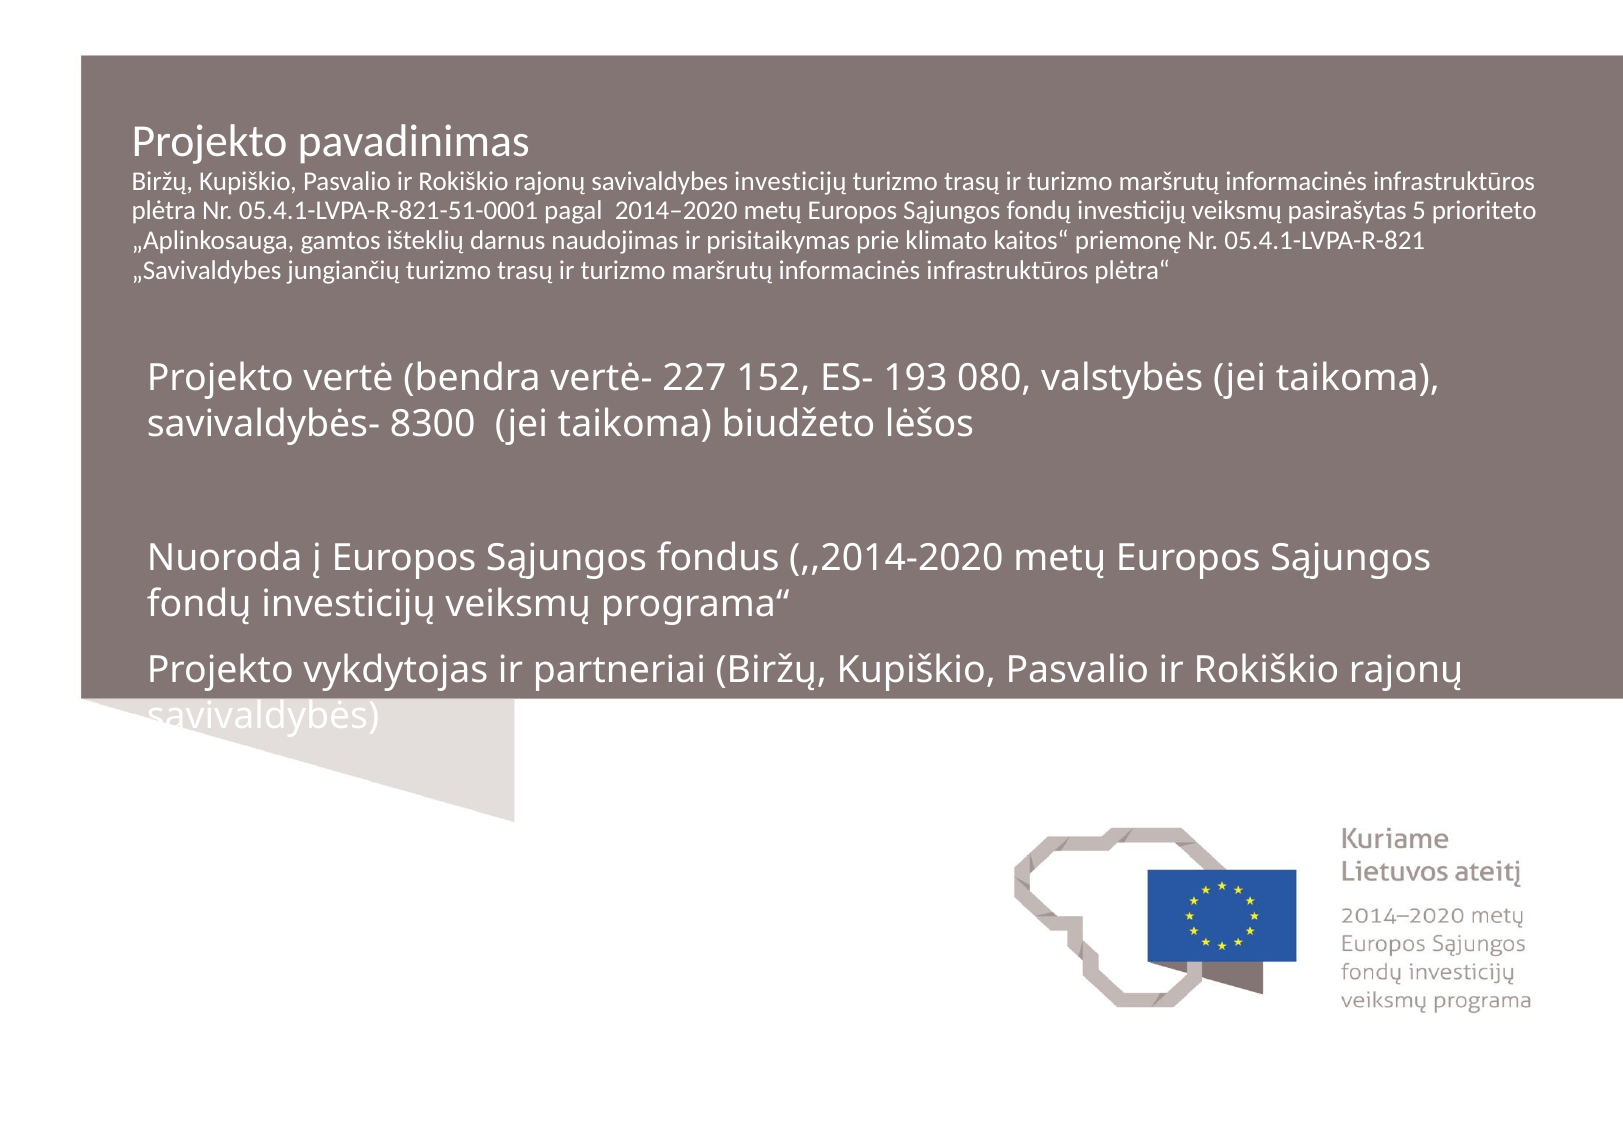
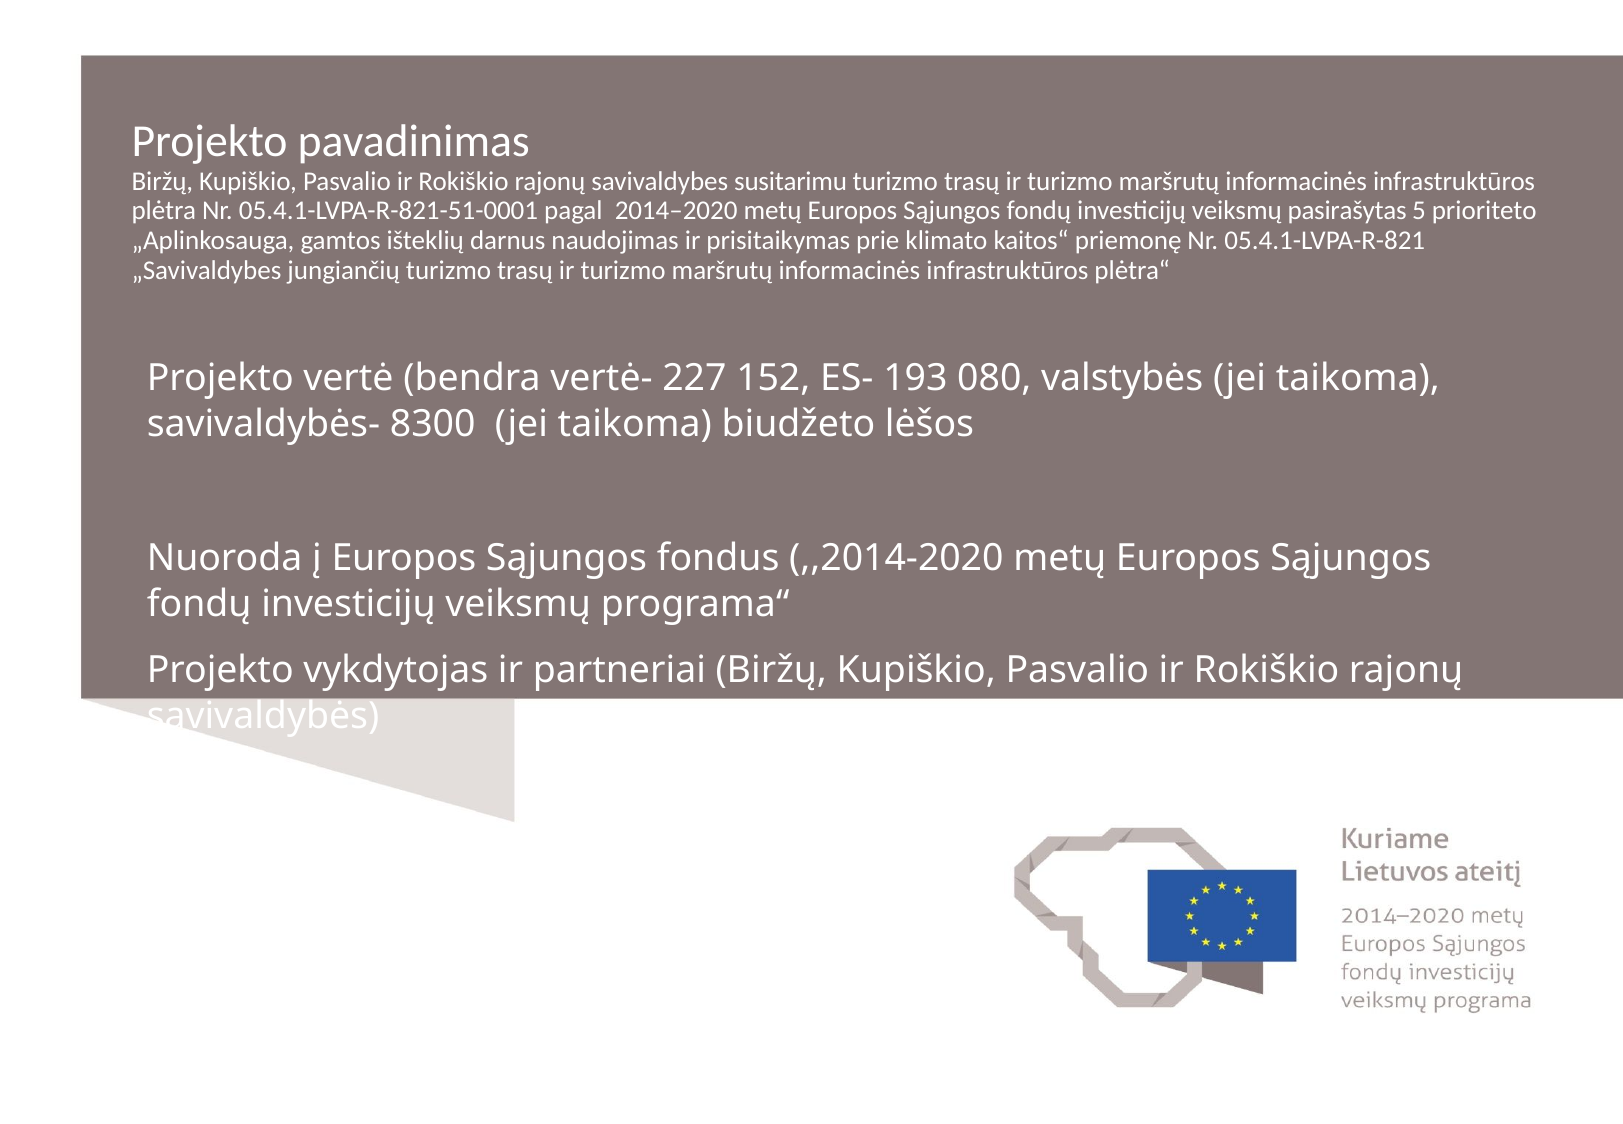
savivaldybes investicijų: investicijų -> susitarimu
